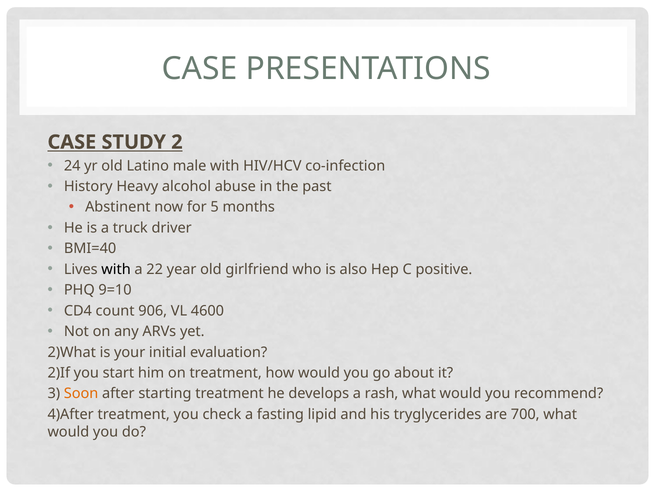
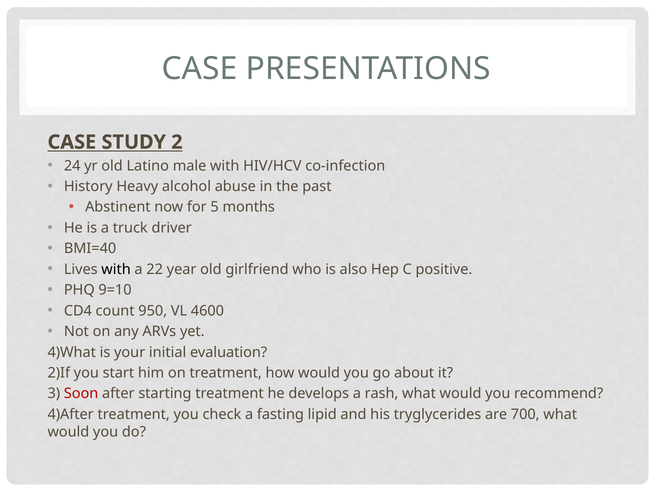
906: 906 -> 950
2)What: 2)What -> 4)What
Soon colour: orange -> red
